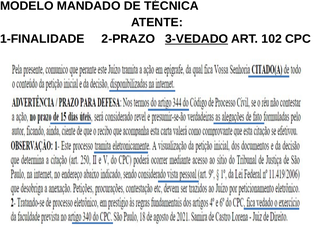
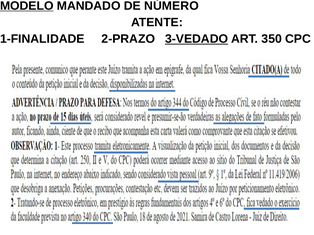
MODELO underline: none -> present
TÉCNICA: TÉCNICA -> NÚMERO
102: 102 -> 350
